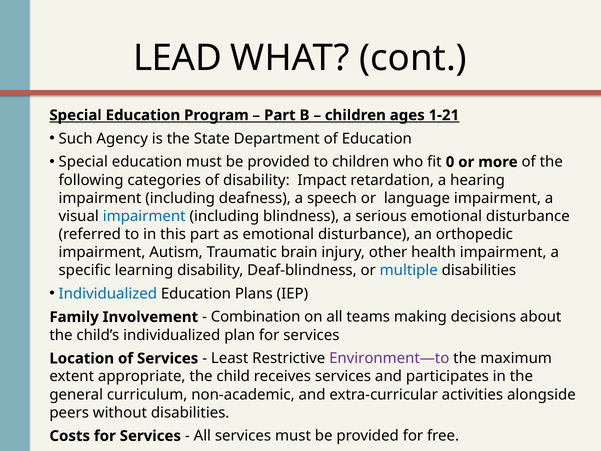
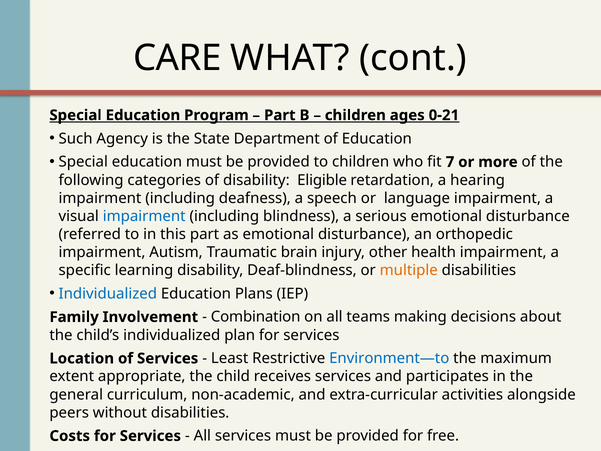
LEAD: LEAD -> CARE
1-21: 1-21 -> 0-21
0: 0 -> 7
Impact: Impact -> Eligible
multiple colour: blue -> orange
Environment—to colour: purple -> blue
